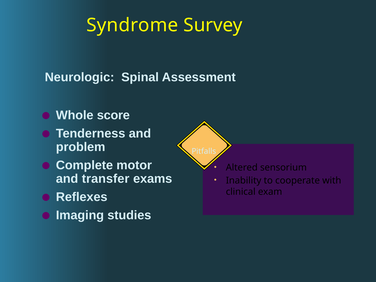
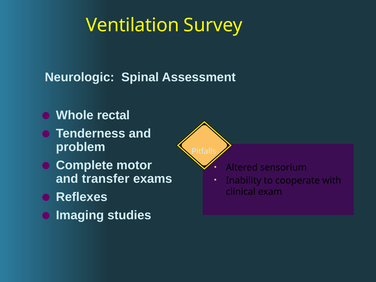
Syndrome: Syndrome -> Ventilation
score: score -> rectal
